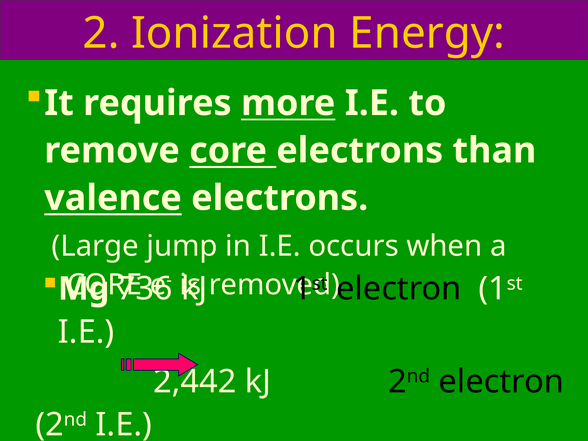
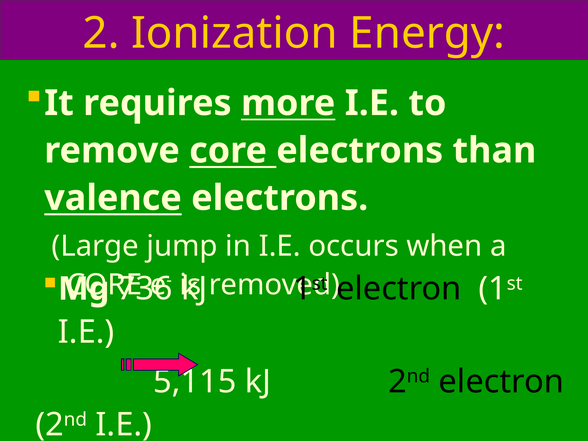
2,442: 2,442 -> 5,115
